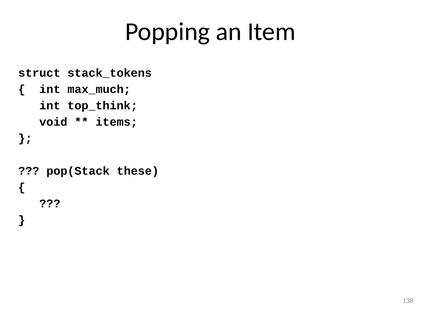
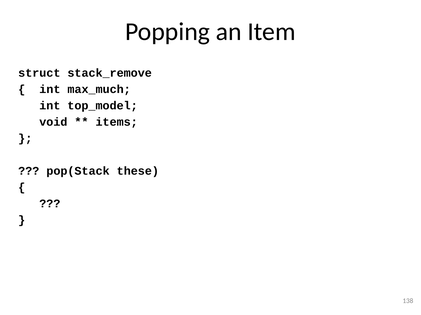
stack_tokens: stack_tokens -> stack_remove
top_think: top_think -> top_model
